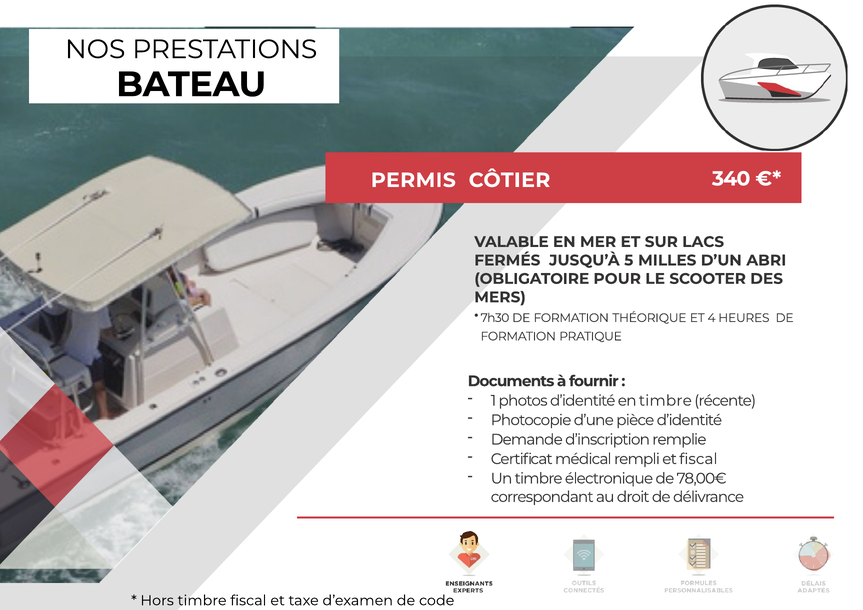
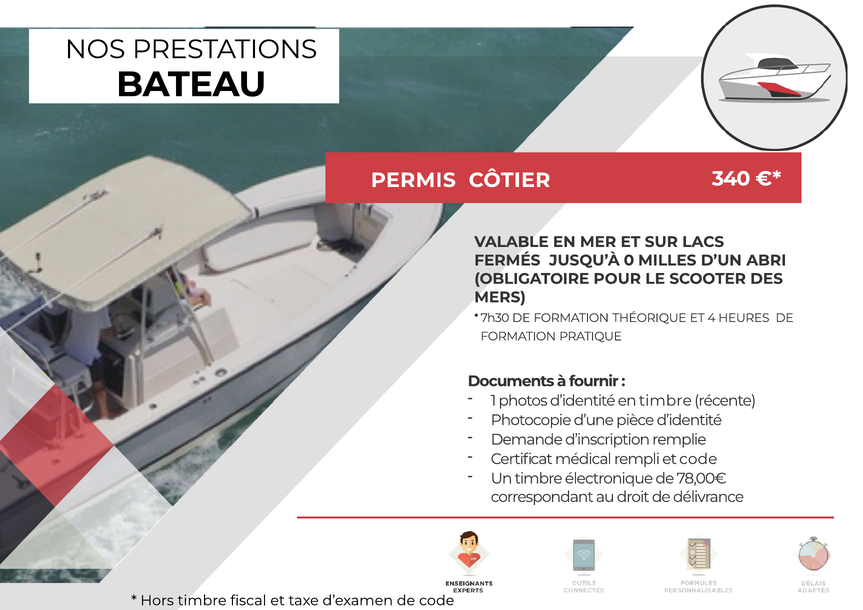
5: 5 -> 0
et fiscal: fiscal -> code
